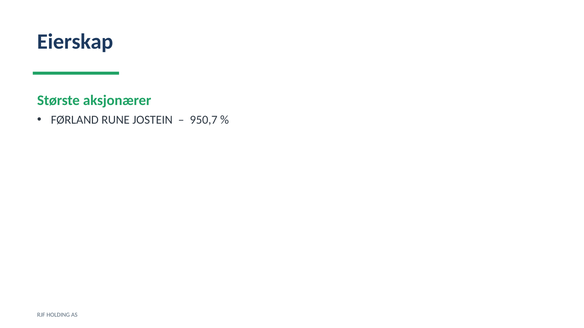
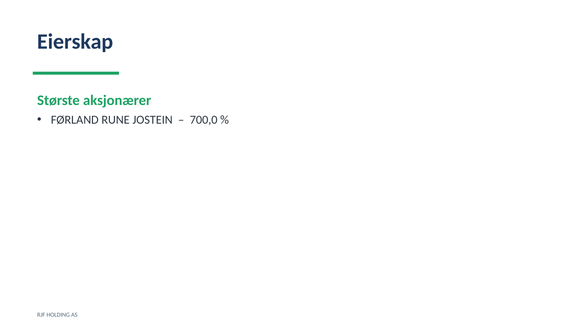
950,7: 950,7 -> 700,0
